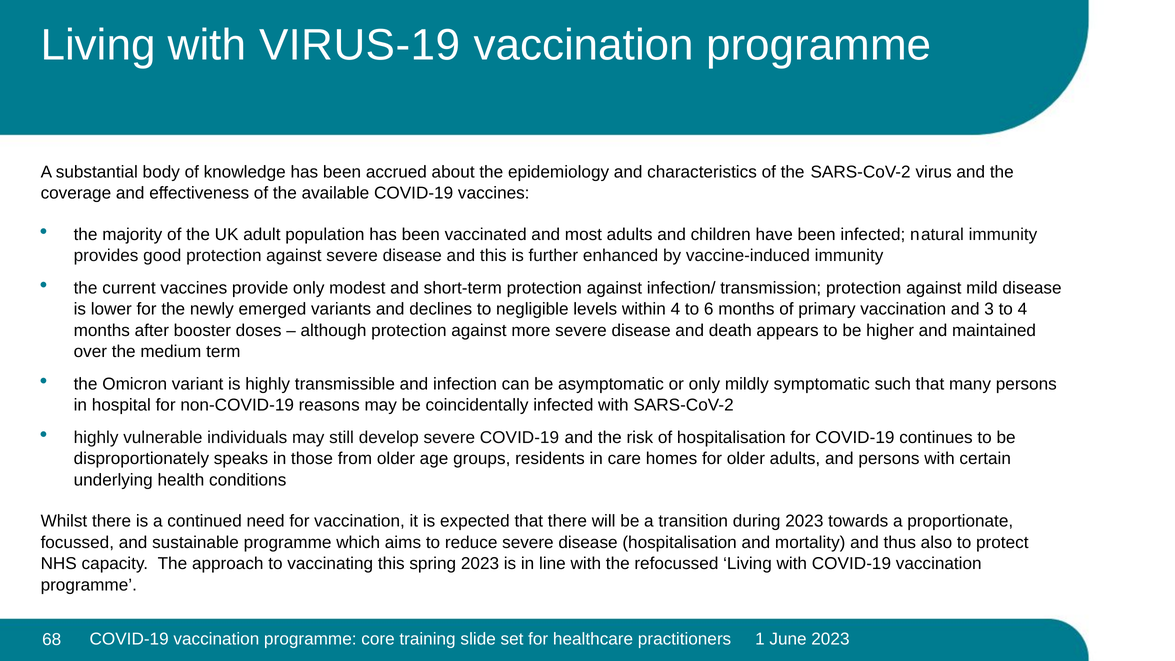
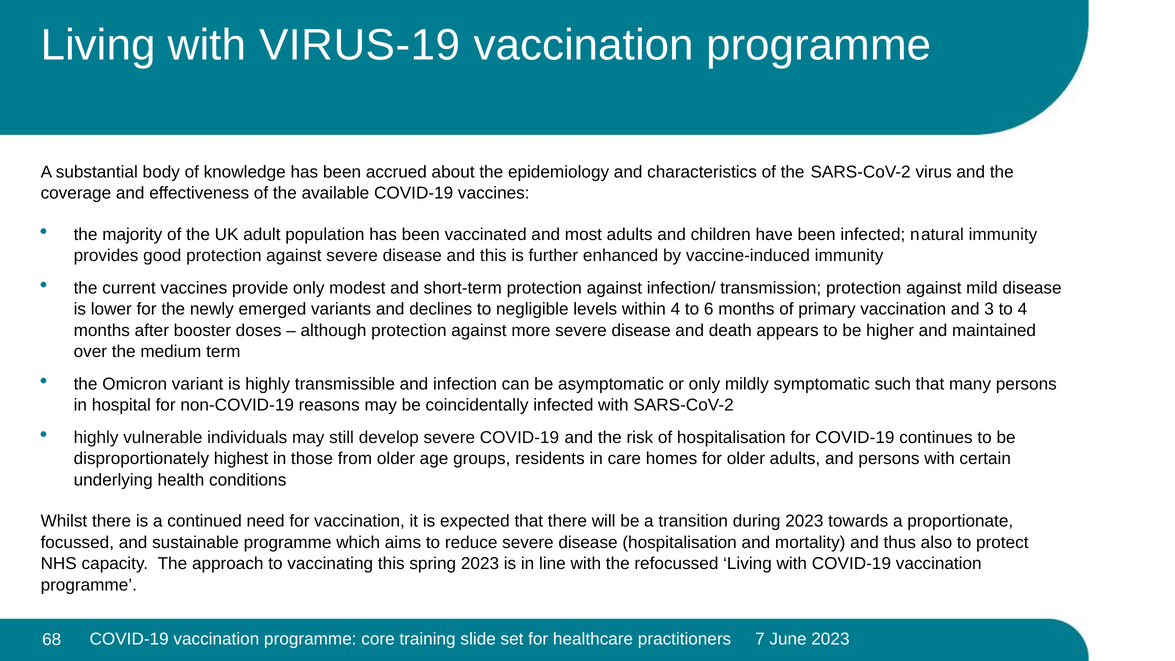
speaks: speaks -> highest
1: 1 -> 7
